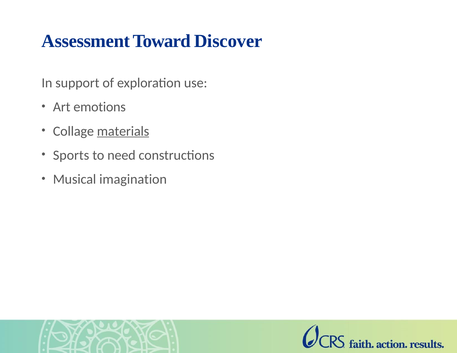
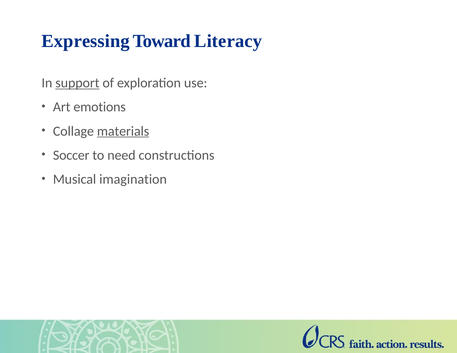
Assessment: Assessment -> Expressing
Discover: Discover -> Literacy
support underline: none -> present
Sports: Sports -> Soccer
